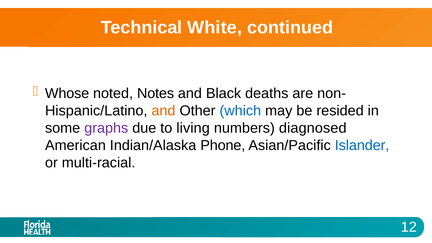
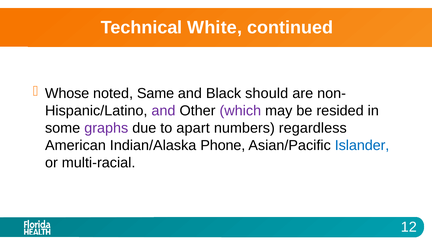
Notes: Notes -> Same
deaths: deaths -> should
and at (163, 111) colour: orange -> purple
which colour: blue -> purple
living: living -> apart
diagnosed: diagnosed -> regardless
